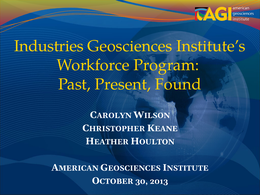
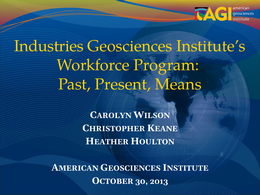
Found: Found -> Means
